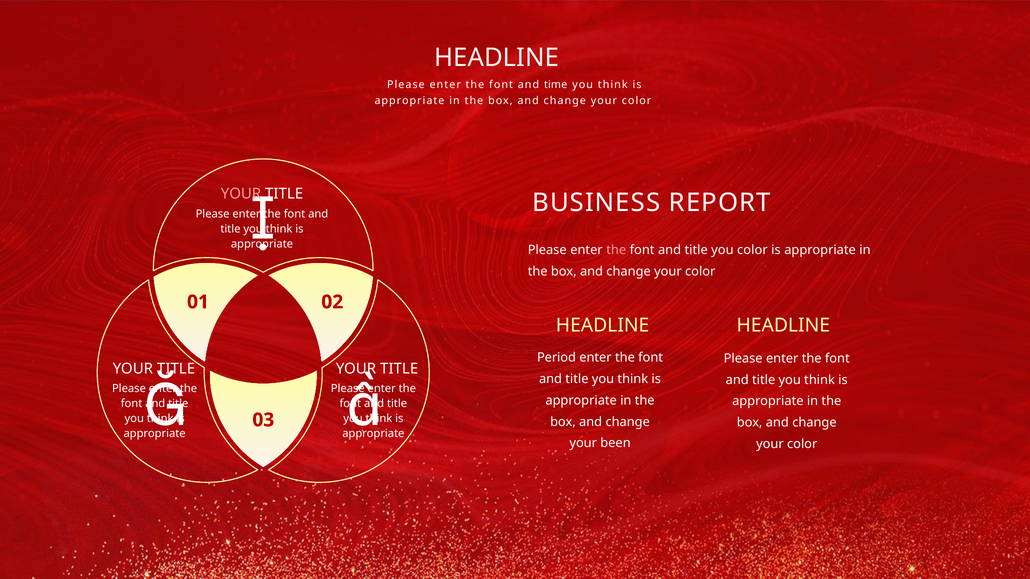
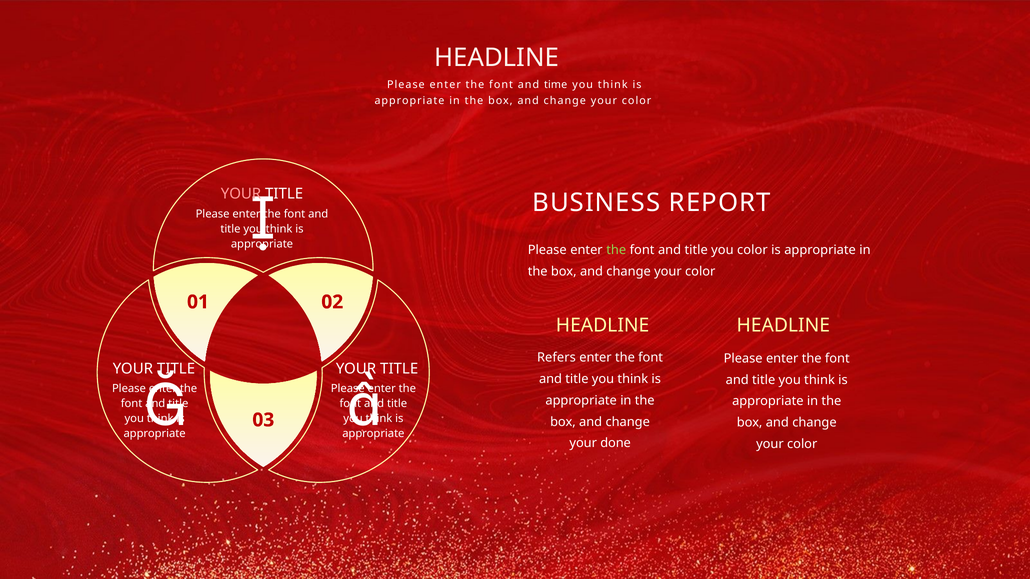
the at (616, 250) colour: pink -> light green
Period: Period -> Refers
been: been -> done
